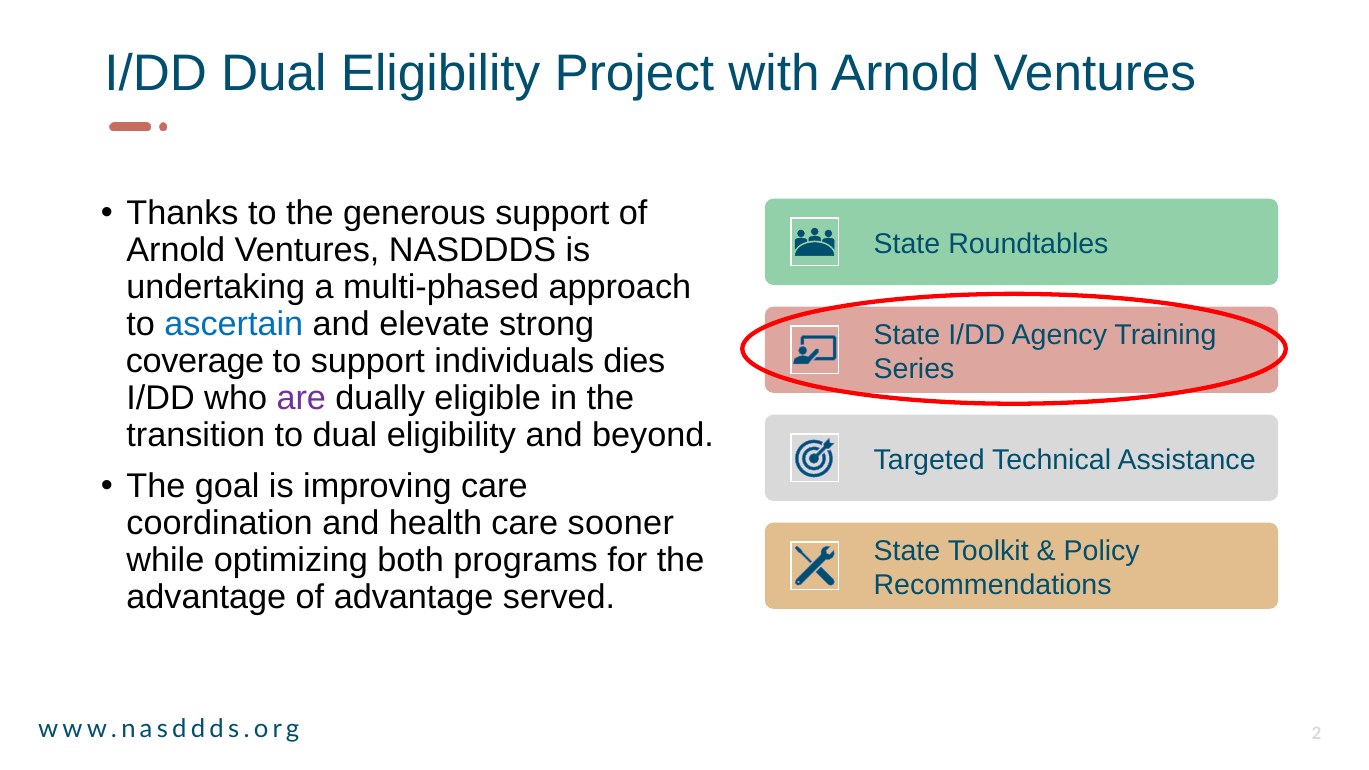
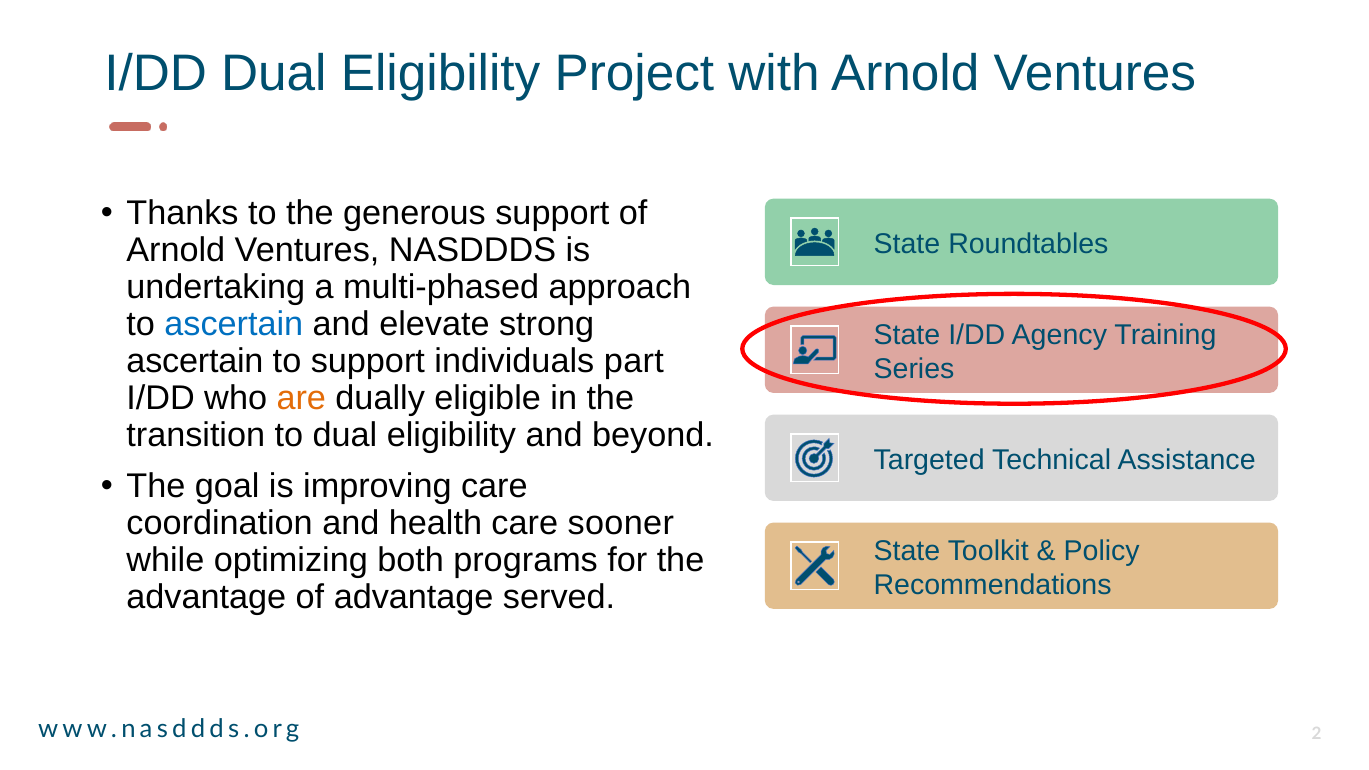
coverage at (195, 361): coverage -> ascertain
dies: dies -> part
are colour: purple -> orange
